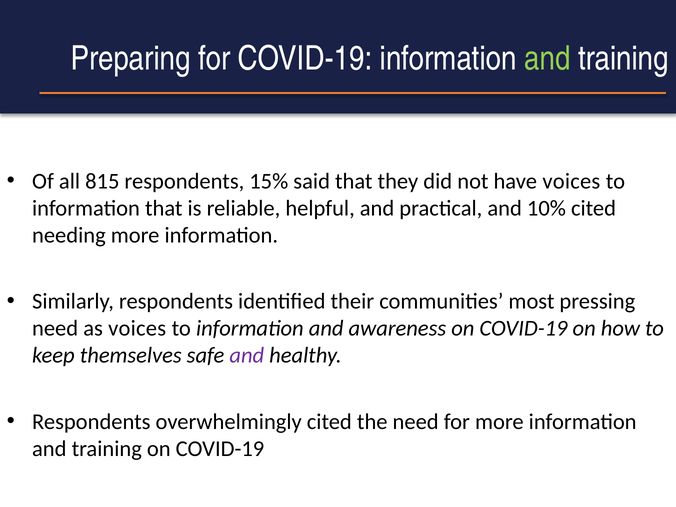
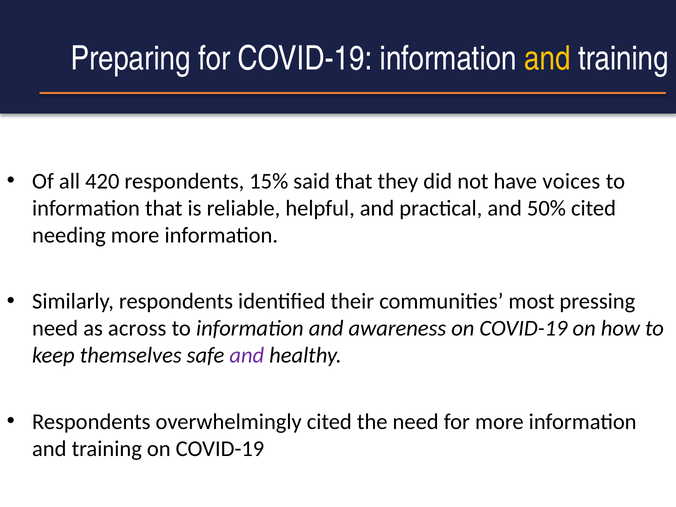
and at (547, 59) colour: light green -> yellow
815: 815 -> 420
10%: 10% -> 50%
as voices: voices -> across
